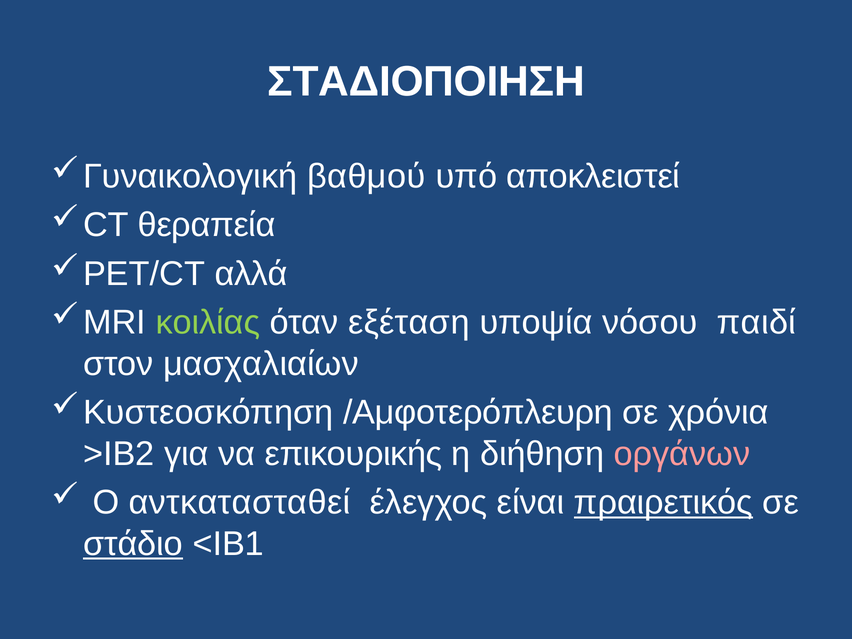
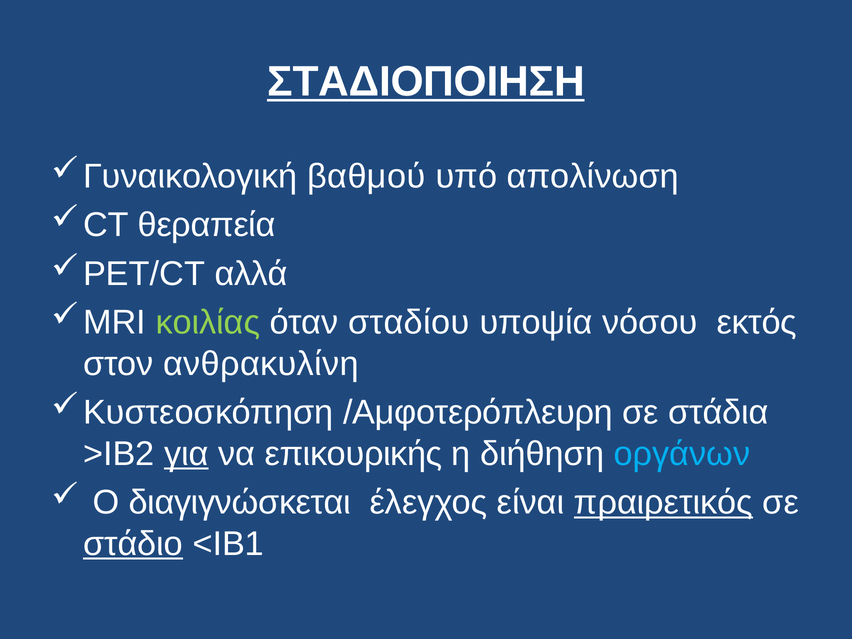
ΣΤΑΔΙΟΠΟΙΗΣΗ underline: none -> present
αποκλειστεί: αποκλειστεί -> απολίνωση
εξέταση: εξέταση -> σταδίου
παιδί: παιδί -> εκτός
μασχαλιαίων: μασχαλιαίων -> ανθρακυλίνη
χρόνια: χρόνια -> στάδια
για underline: none -> present
οργάνων colour: pink -> light blue
αντκατασταθεί: αντκατασταθεί -> διαγιγνώσκεται
